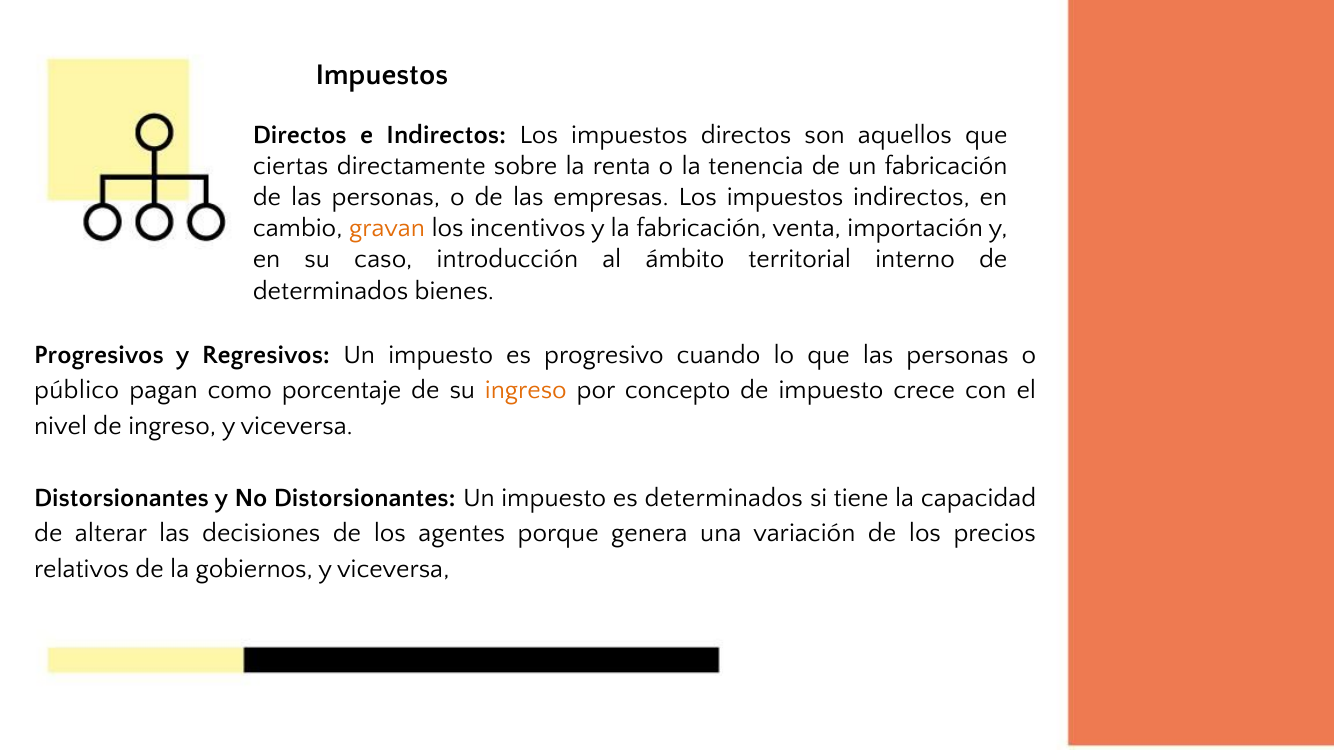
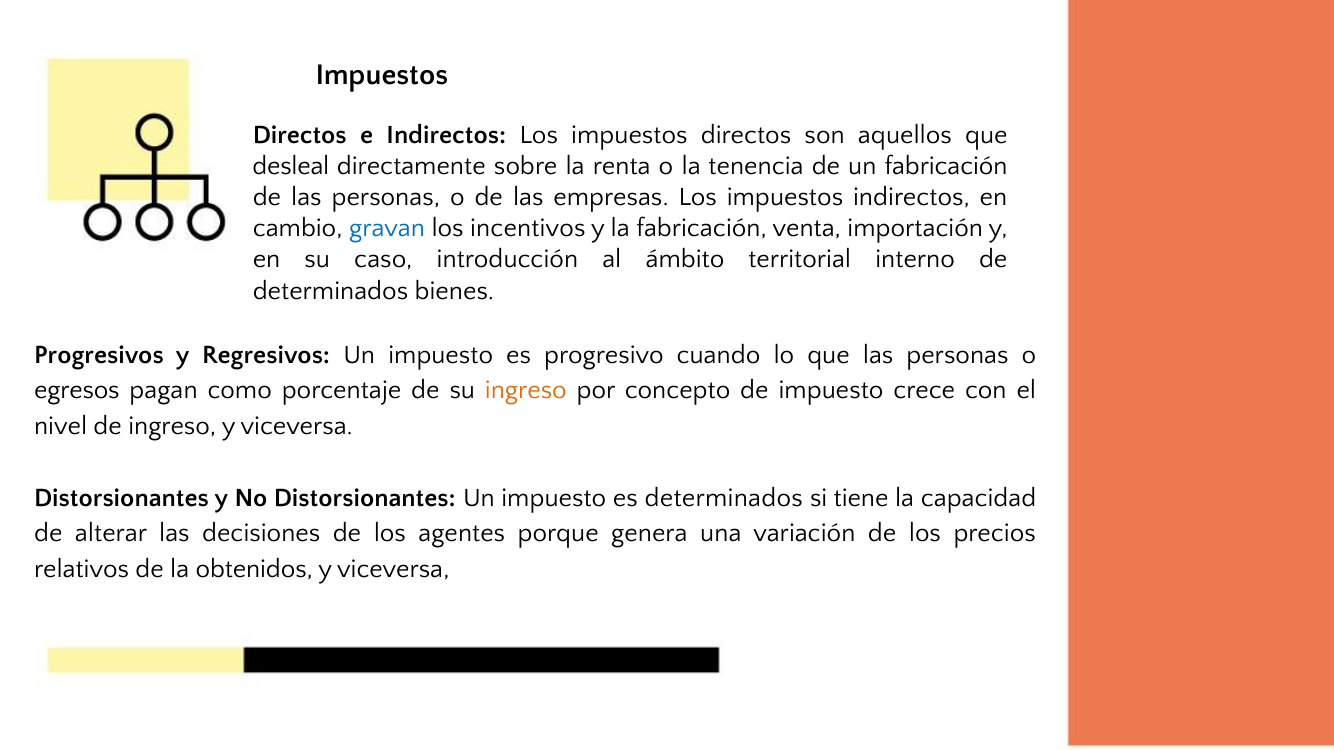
ciertas: ciertas -> desleal
gravan colour: orange -> blue
público: público -> egresos
gobiernos: gobiernos -> obtenidos
